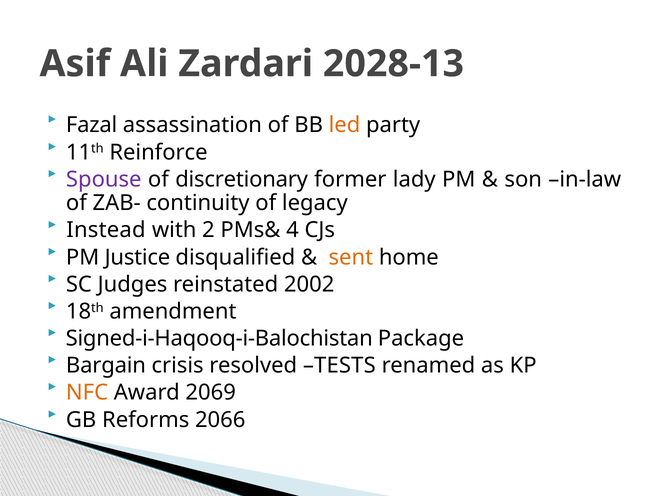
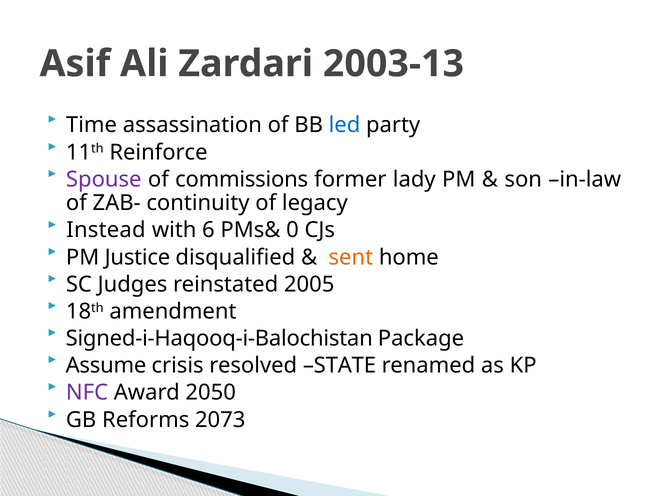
2028-13: 2028-13 -> 2003-13
Fazal: Fazal -> Time
led colour: orange -> blue
discretionary: discretionary -> commissions
2: 2 -> 6
4: 4 -> 0
2002: 2002 -> 2005
Bargain: Bargain -> Assume
TESTS: TESTS -> STATE
NFC colour: orange -> purple
2069: 2069 -> 2050
2066: 2066 -> 2073
